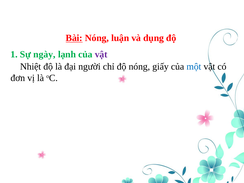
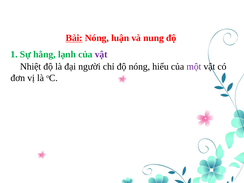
dụng: dụng -> nung
ngày: ngày -> hằng
giấy: giấy -> hiểu
một colour: blue -> purple
